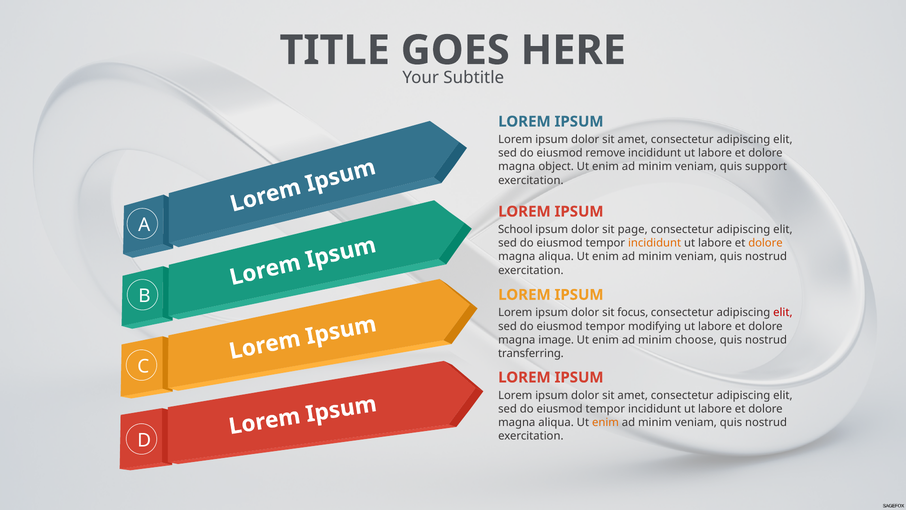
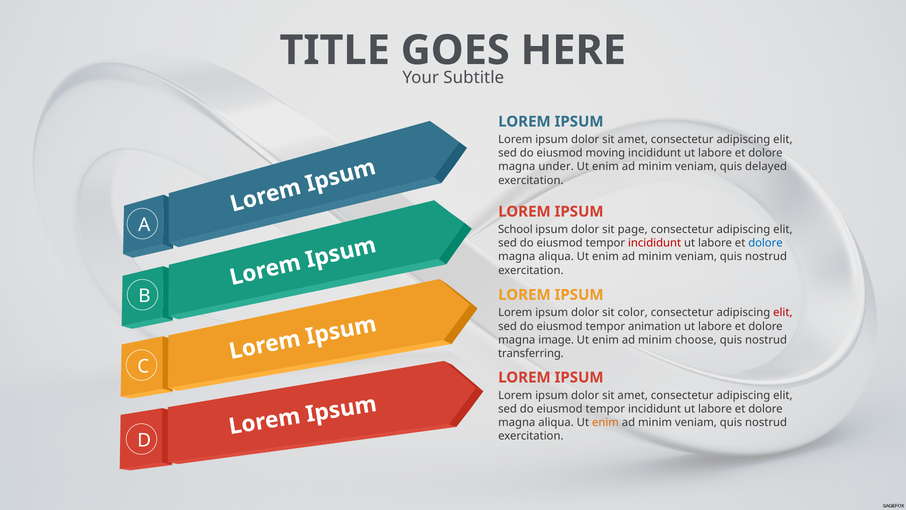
remove: remove -> moving
object: object -> under
support: support -> delayed
incididunt at (655, 243) colour: orange -> red
dolore at (765, 243) colour: orange -> blue
focus: focus -> color
modifying: modifying -> animation
